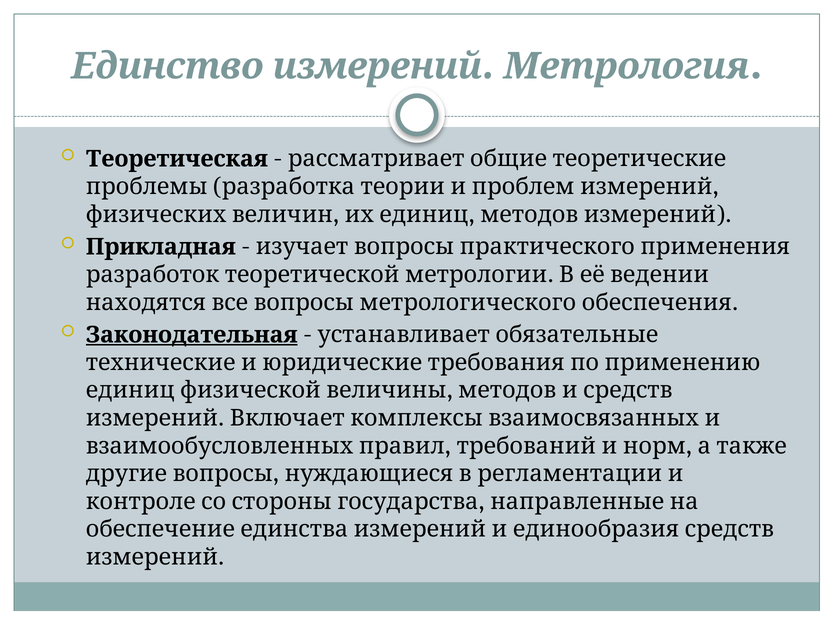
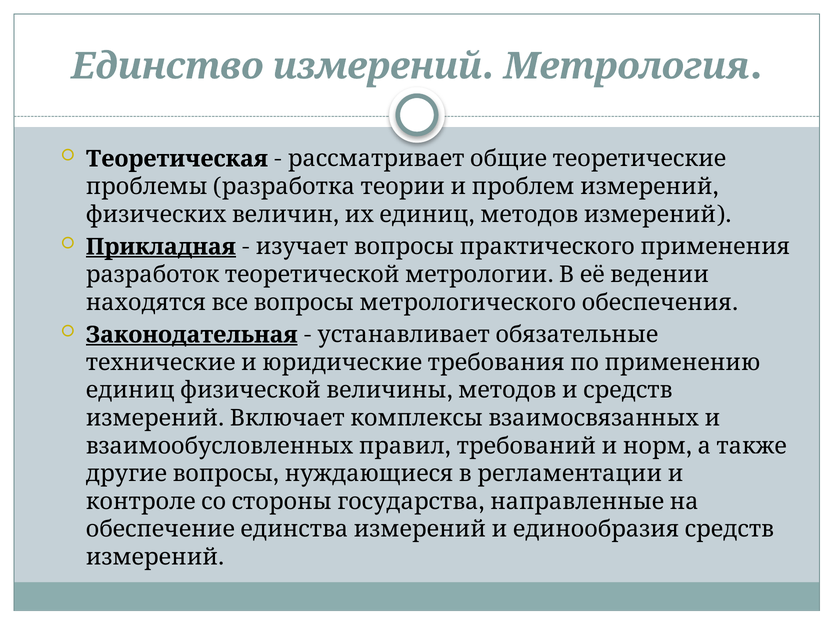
Прикладная underline: none -> present
